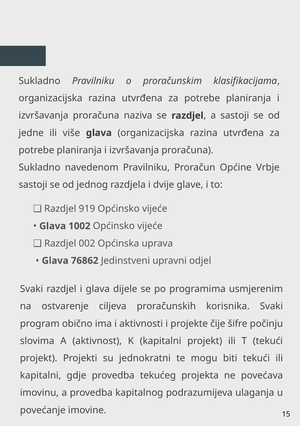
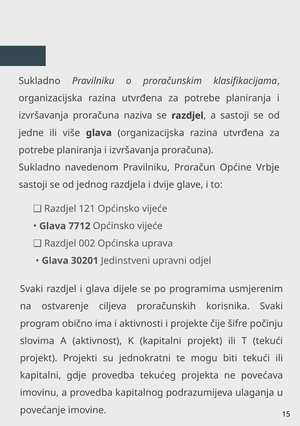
919: 919 -> 121
1002: 1002 -> 7712
76862: 76862 -> 30201
